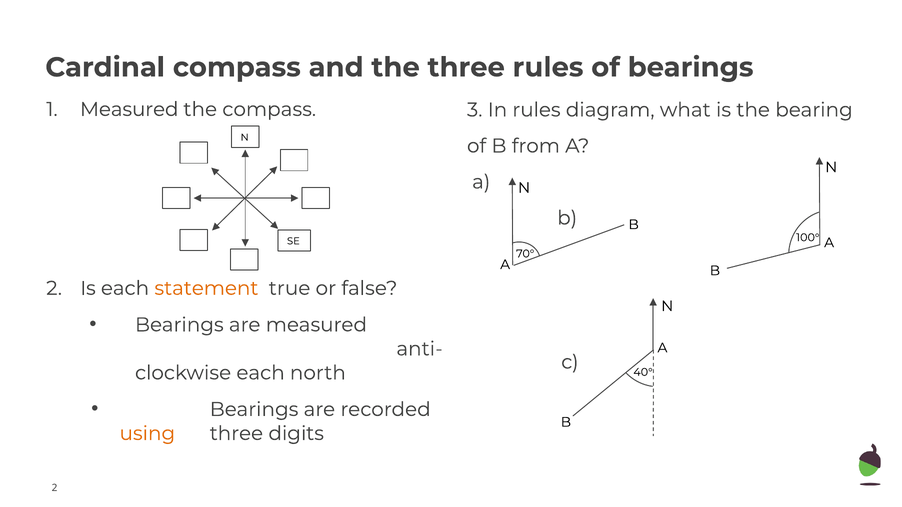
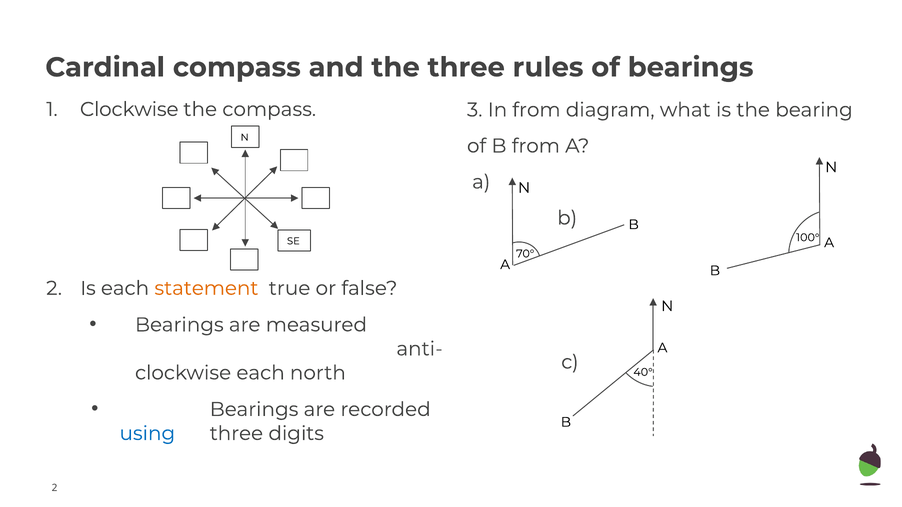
Measured at (129, 109): Measured -> Clockwise
In rules: rules -> from
using colour: orange -> blue
